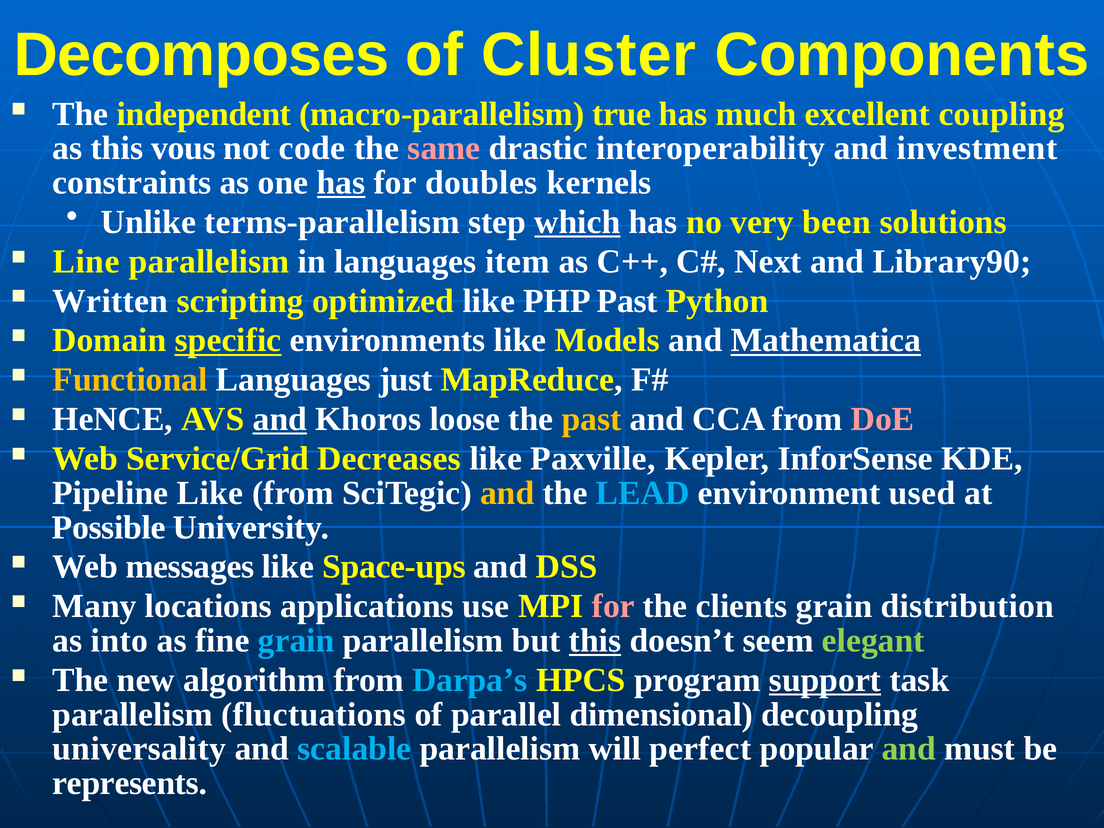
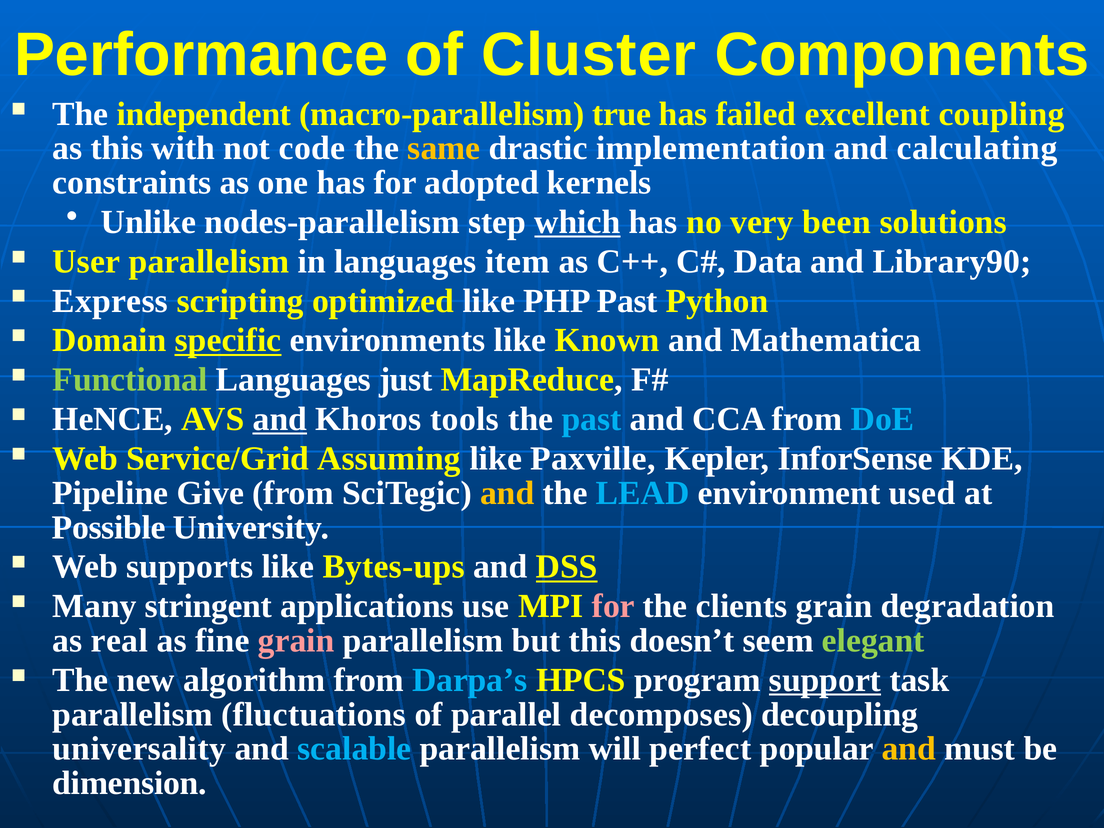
Decomposes: Decomposes -> Performance
much: much -> failed
vous: vous -> with
same colour: pink -> yellow
interoperability: interoperability -> implementation
investment: investment -> calculating
has at (341, 183) underline: present -> none
doubles: doubles -> adopted
terms-parallelism: terms-parallelism -> nodes-parallelism
Line: Line -> User
Next: Next -> Data
Written: Written -> Express
Models: Models -> Known
Mathematica underline: present -> none
Functional colour: yellow -> light green
loose: loose -> tools
past at (592, 419) colour: yellow -> light blue
DoE colour: pink -> light blue
Decreases: Decreases -> Assuming
Pipeline Like: Like -> Give
messages: messages -> supports
Space-ups: Space-ups -> Bytes-ups
DSS underline: none -> present
locations: locations -> stringent
distribution: distribution -> degradation
into: into -> real
grain at (296, 641) colour: light blue -> pink
this at (595, 641) underline: present -> none
dimensional: dimensional -> decomposes
and at (909, 749) colour: light green -> yellow
represents: represents -> dimension
